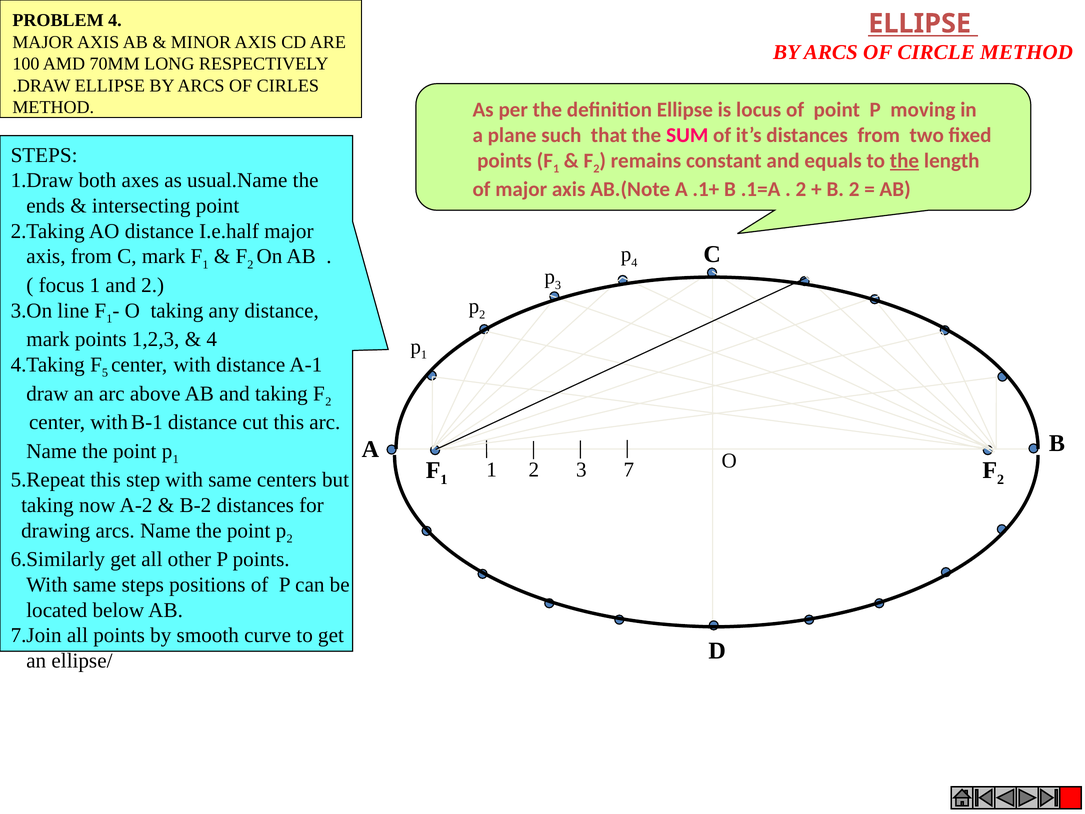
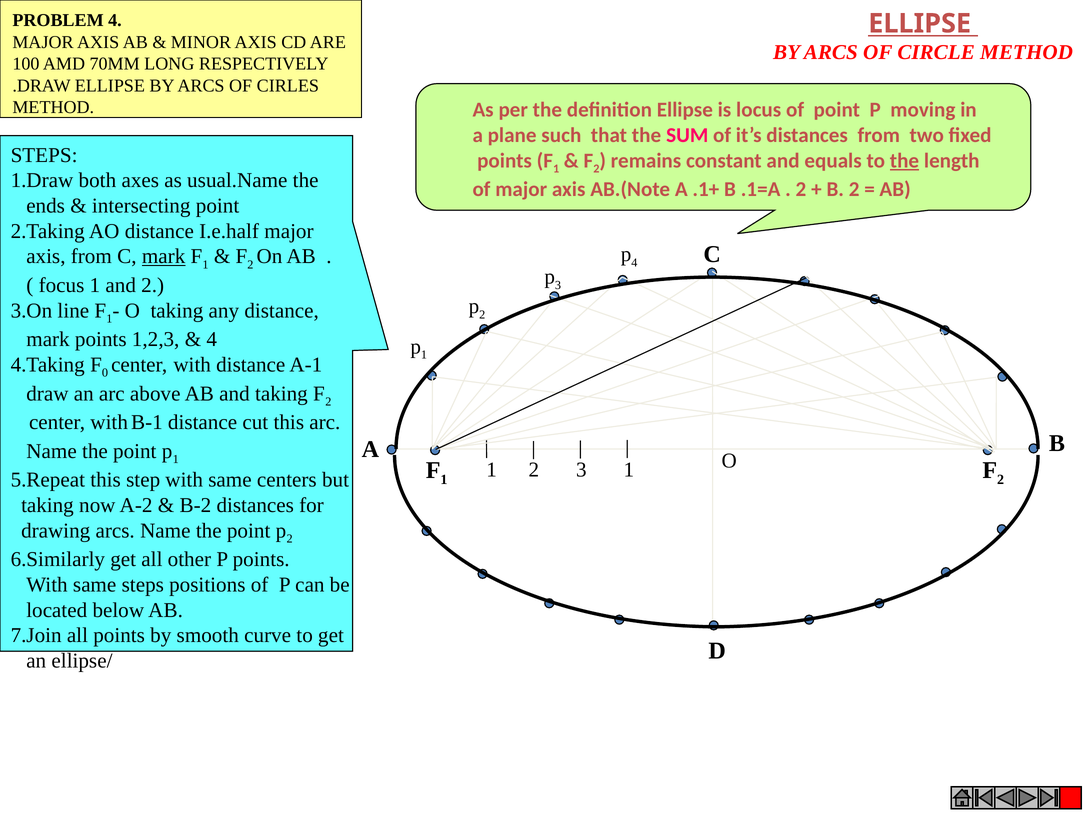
mark at (164, 256) underline: none -> present
5: 5 -> 0
3 7: 7 -> 1
